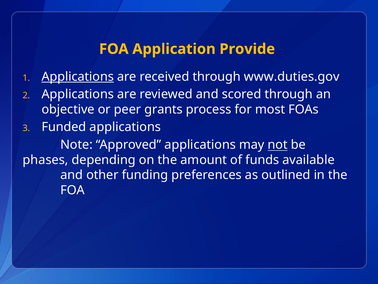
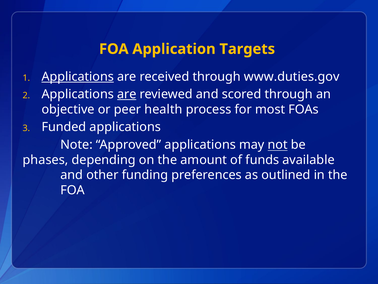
Provide: Provide -> Targets
are at (127, 94) underline: none -> present
grants: grants -> health
